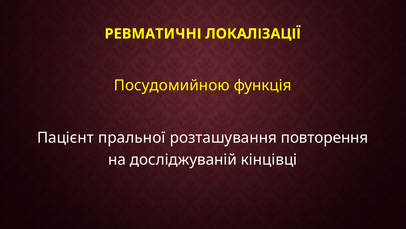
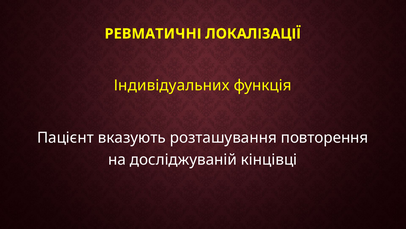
Посудомийною: Посудомийною -> Індивідуальних
пральної: пральної -> вказують
